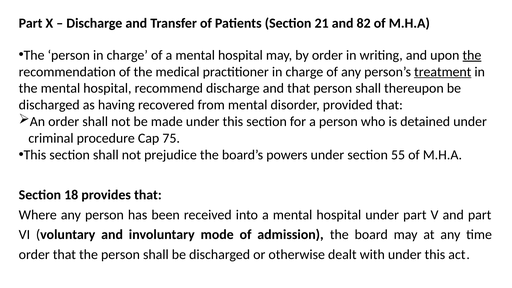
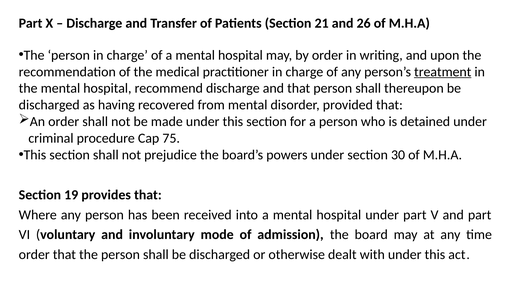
82: 82 -> 26
the at (472, 55) underline: present -> none
55: 55 -> 30
18: 18 -> 19
